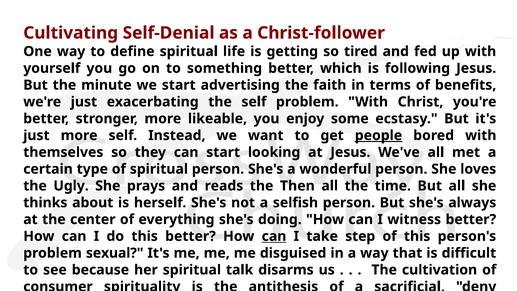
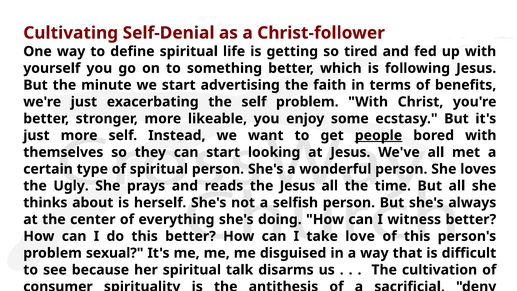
the Then: Then -> Jesus
can at (274, 236) underline: present -> none
step: step -> love
